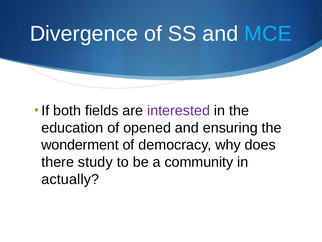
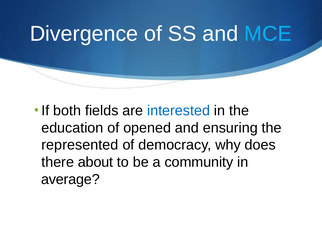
interested colour: purple -> blue
wonderment: wonderment -> represented
study: study -> about
actually: actually -> average
